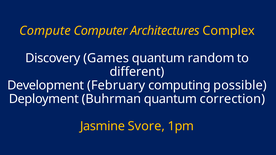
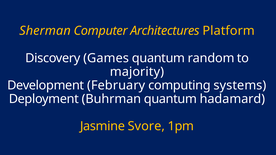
Compute: Compute -> Sherman
Complex: Complex -> Platform
different: different -> majority
possible: possible -> systems
correction: correction -> hadamard
